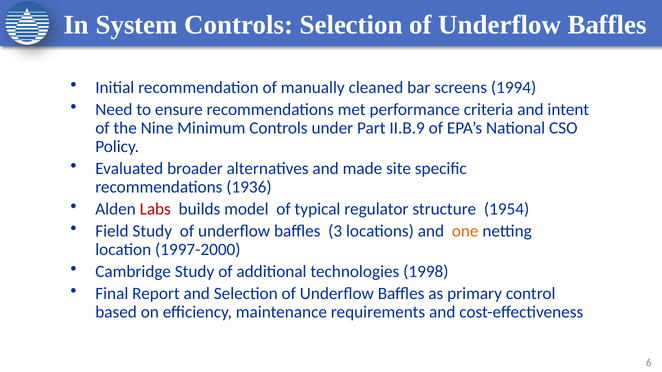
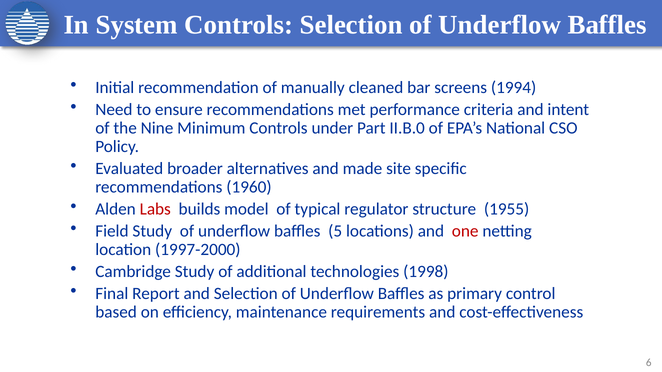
II.B.9: II.B.9 -> II.B.0
1936: 1936 -> 1960
1954: 1954 -> 1955
3: 3 -> 5
one colour: orange -> red
